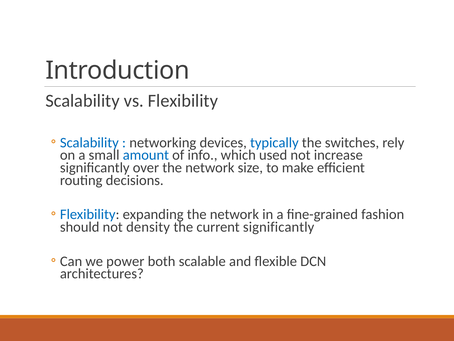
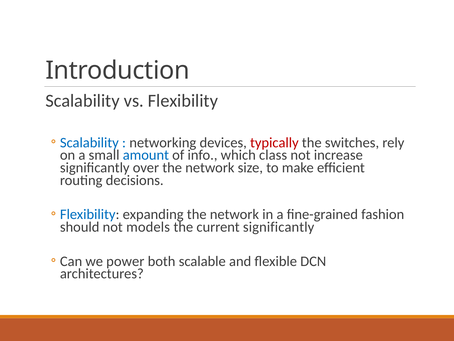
typically colour: blue -> red
used: used -> class
density: density -> models
